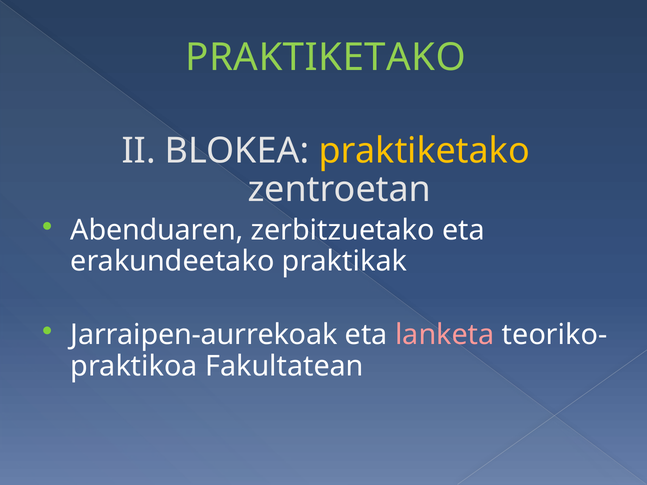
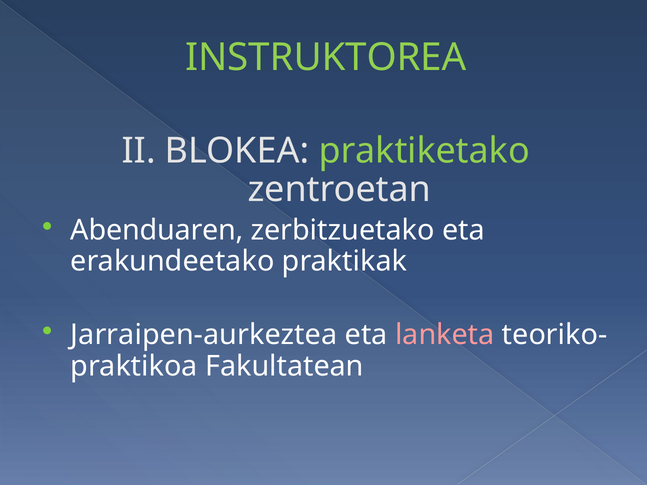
PRAKTIKETAKO at (326, 58): PRAKTIKETAKO -> INSTRUKTOREA
praktiketako at (424, 151) colour: yellow -> light green
Jarraipen-aurrekoak: Jarraipen-aurrekoak -> Jarraipen-aurkeztea
